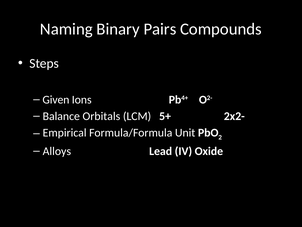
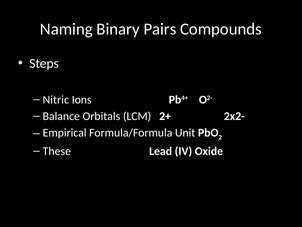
Given: Given -> Nitric
5+: 5+ -> 2+
Alloys: Alloys -> These
